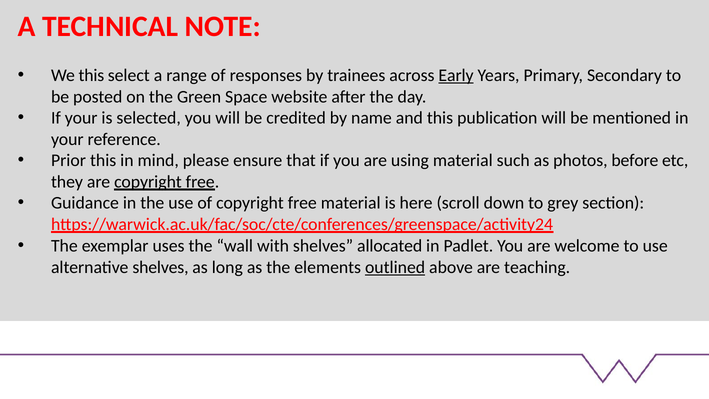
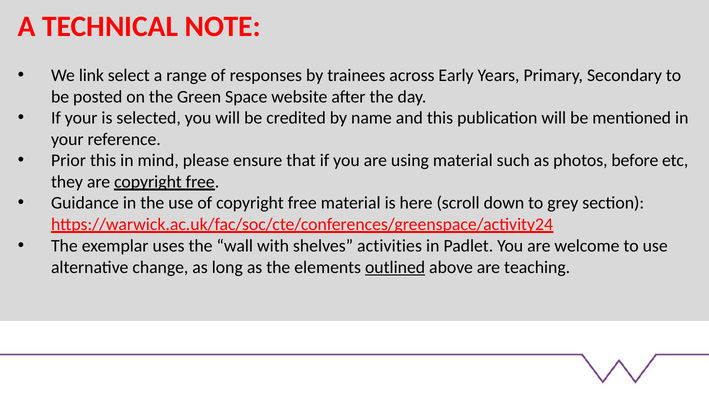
We this: this -> link
Early underline: present -> none
allocated: allocated -> activities
alternative shelves: shelves -> change
